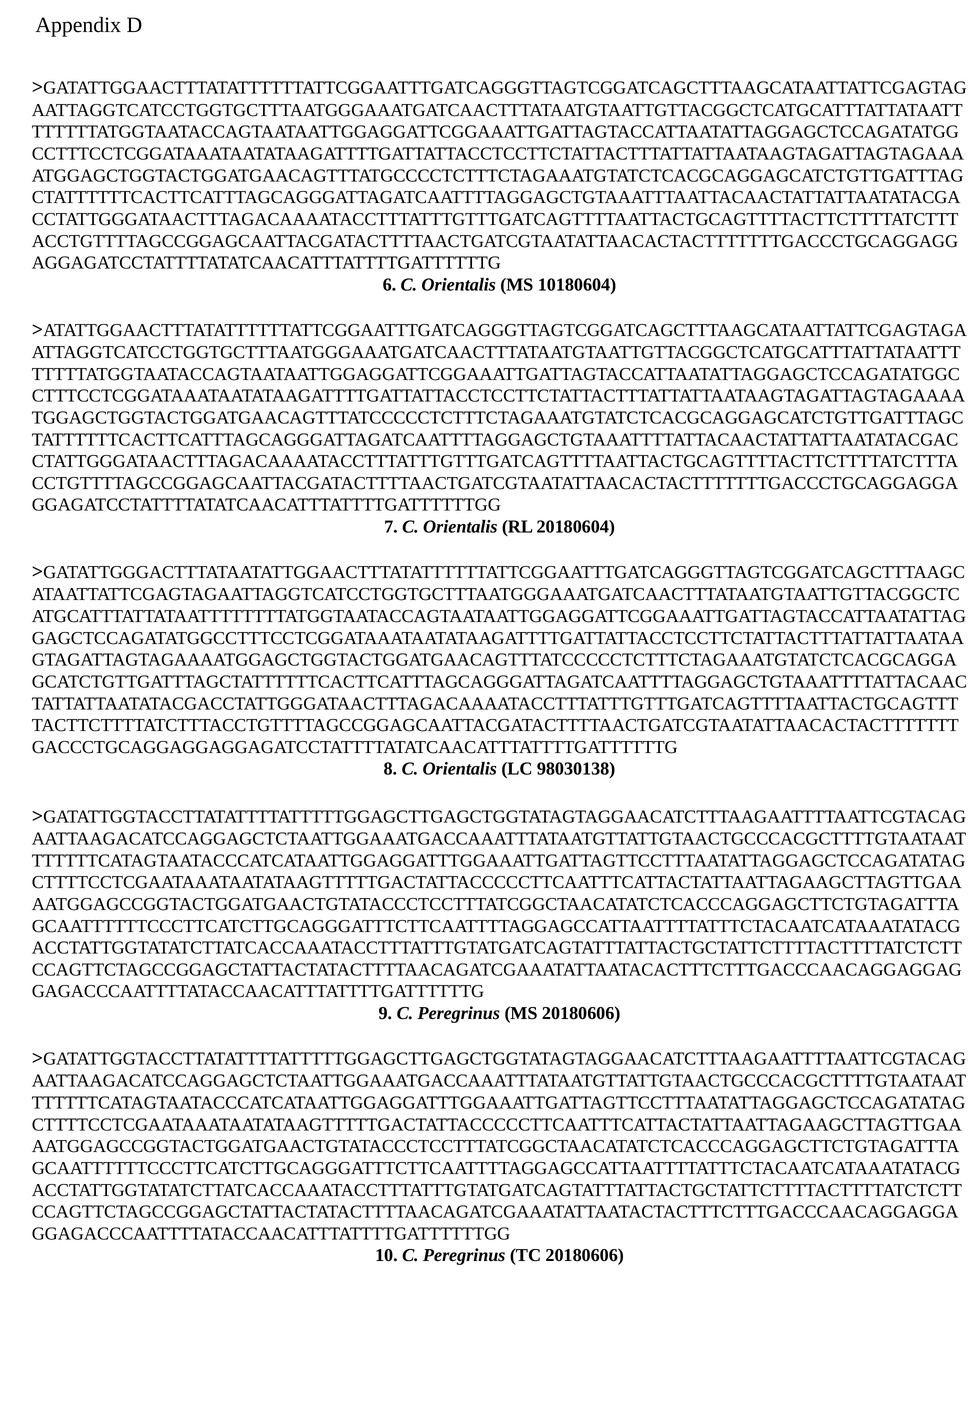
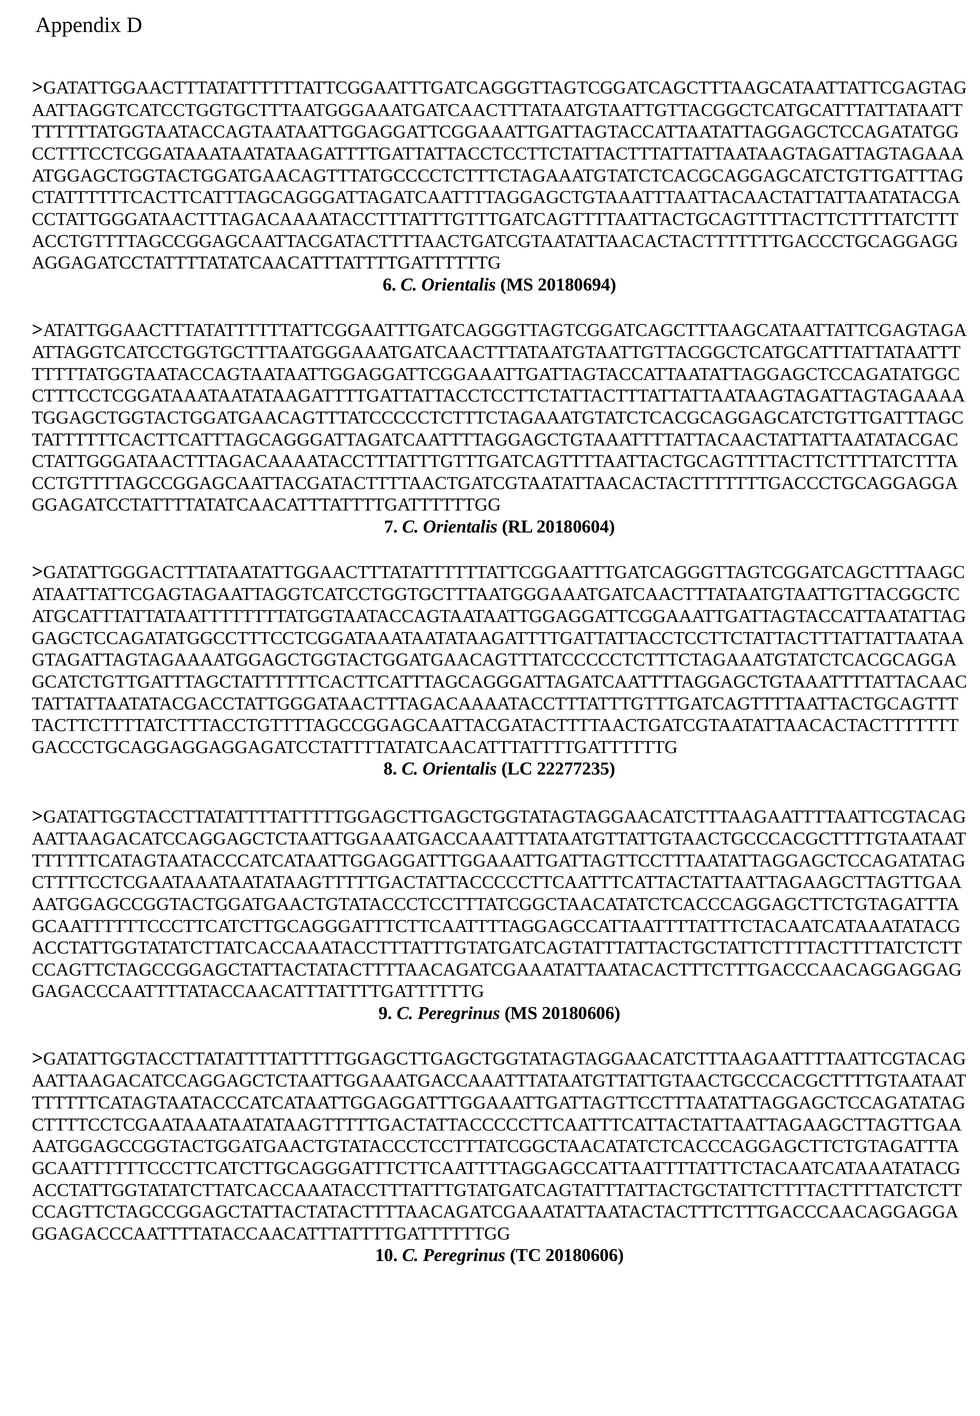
10180604: 10180604 -> 20180694
98030138: 98030138 -> 22277235
